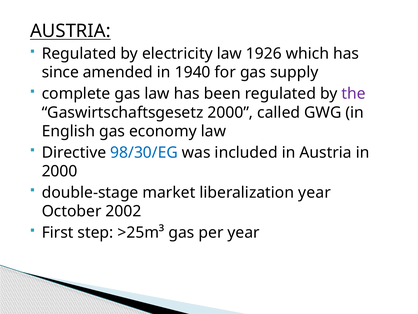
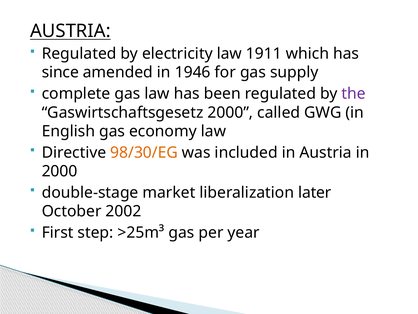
1926: 1926 -> 1911
1940: 1940 -> 1946
98/30/EG colour: blue -> orange
liberalization year: year -> later
